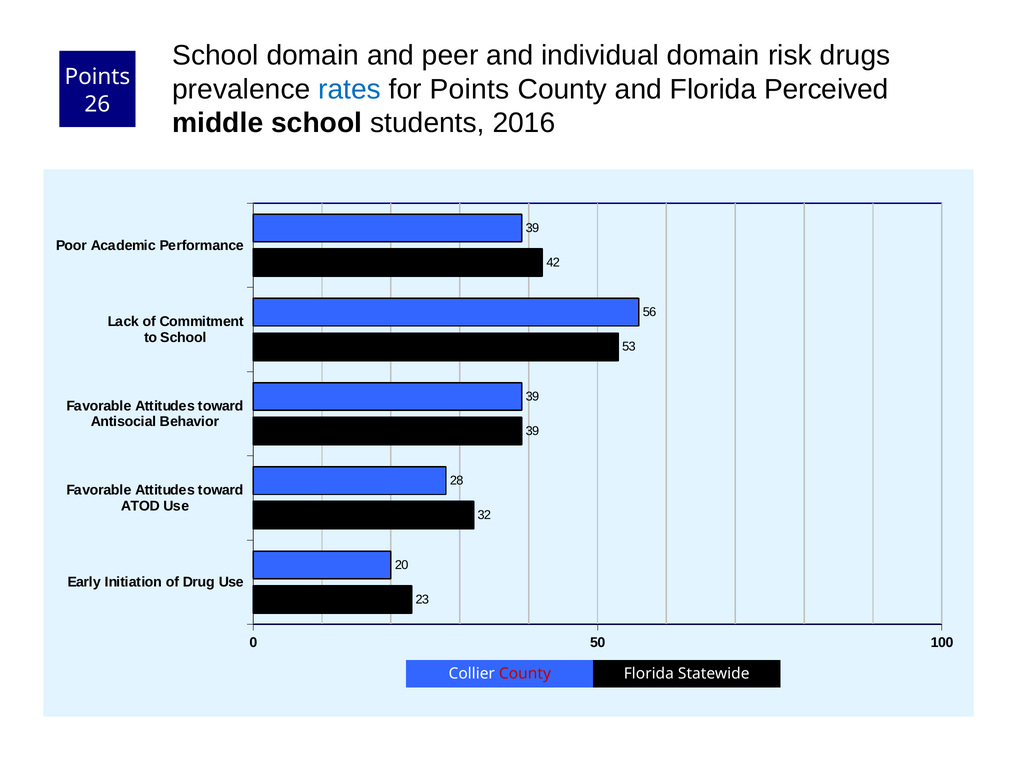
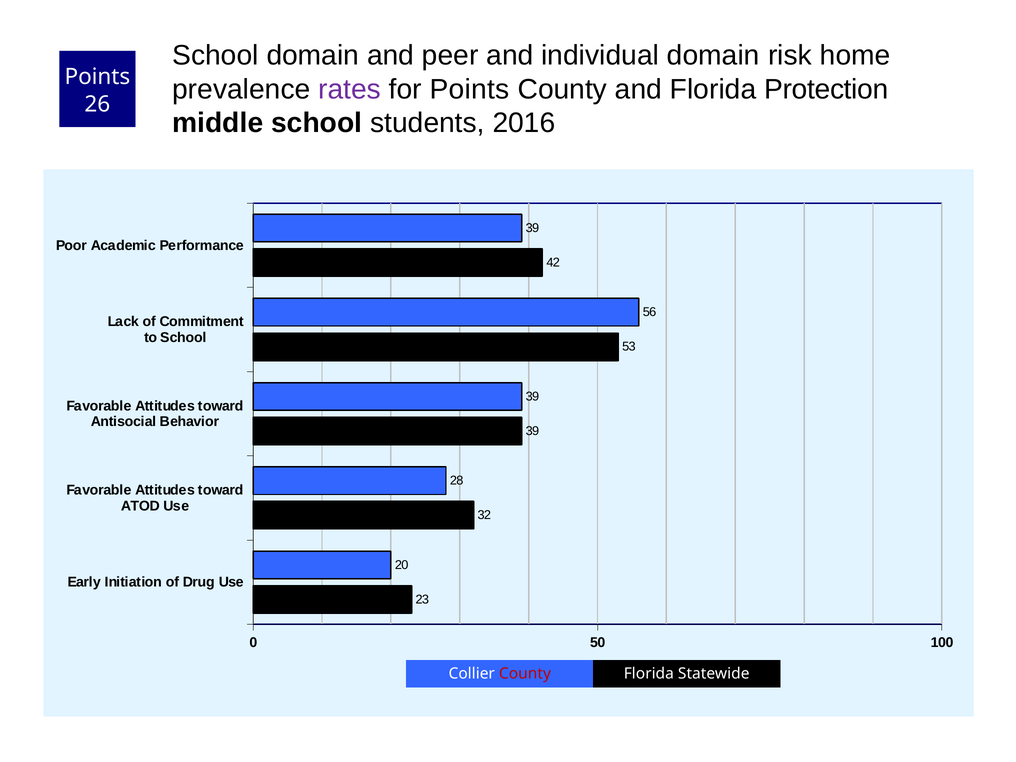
drugs: drugs -> home
rates colour: blue -> purple
Perceived: Perceived -> Protection
